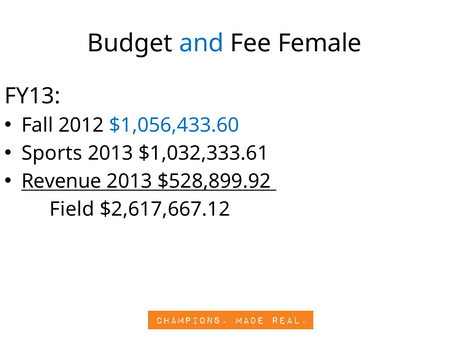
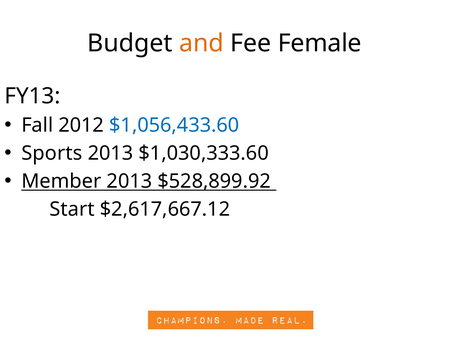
and colour: blue -> orange
$1,032,333.61: $1,032,333.61 -> $1,030,333.60
Revenue: Revenue -> Member
Field: Field -> Start
